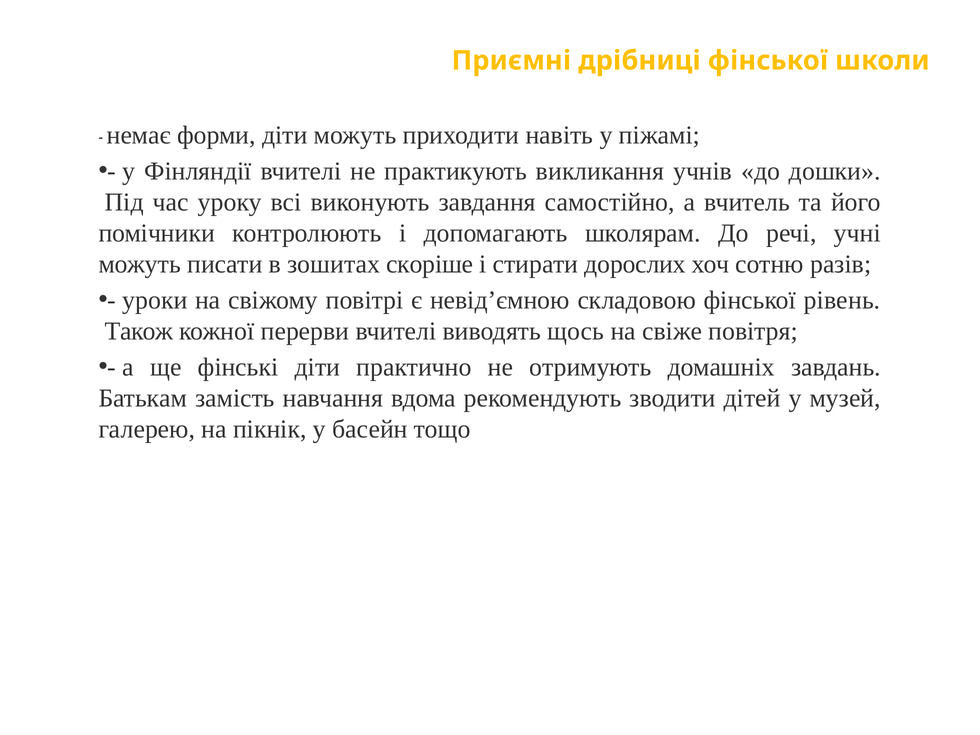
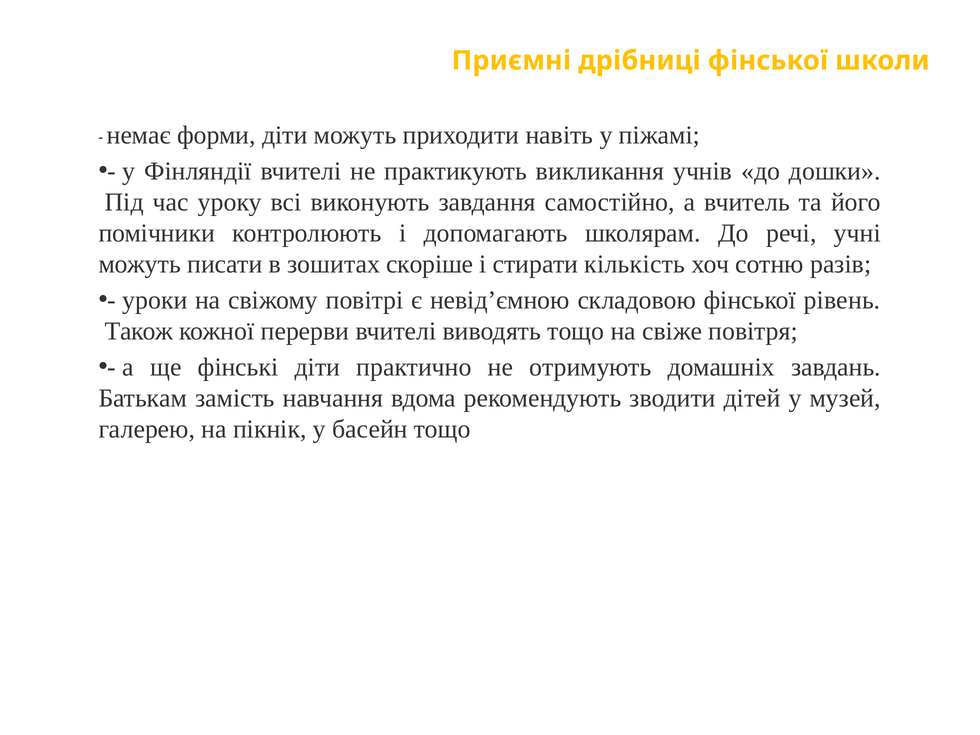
дорослих: дорослих -> кількість
виводять щось: щось -> тощо
